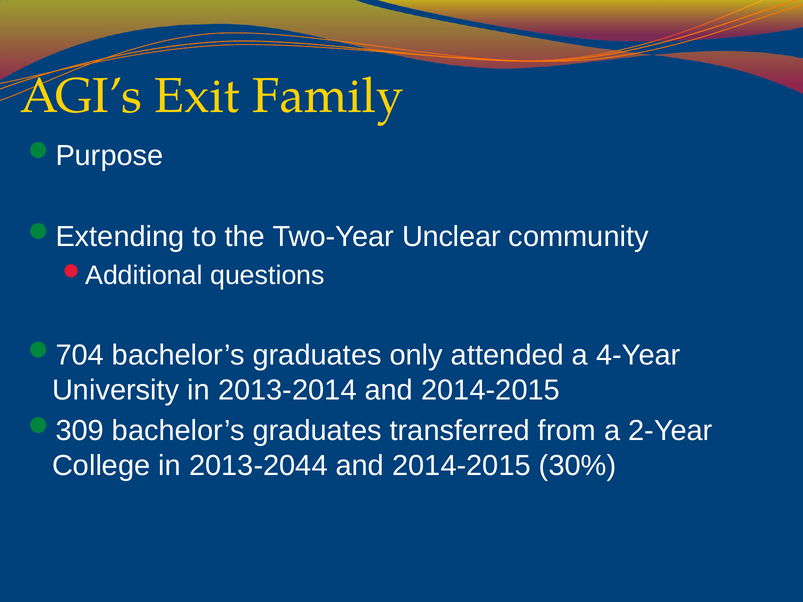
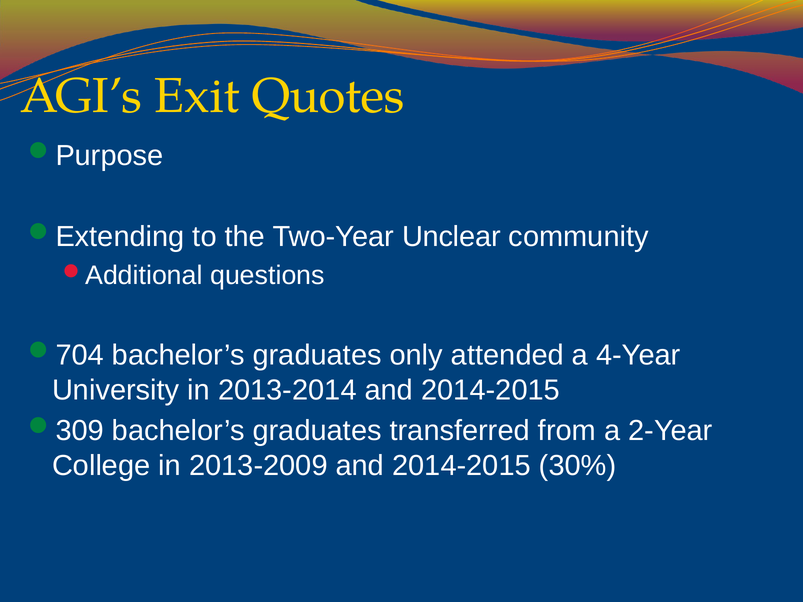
Family: Family -> Quotes
2013-2044: 2013-2044 -> 2013-2009
